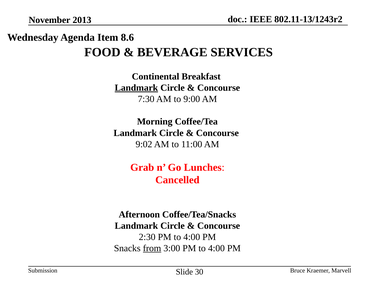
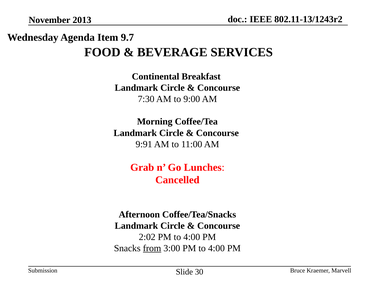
8.6: 8.6 -> 9.7
Landmark at (136, 88) underline: present -> none
9:02: 9:02 -> 9:91
2:30: 2:30 -> 2:02
